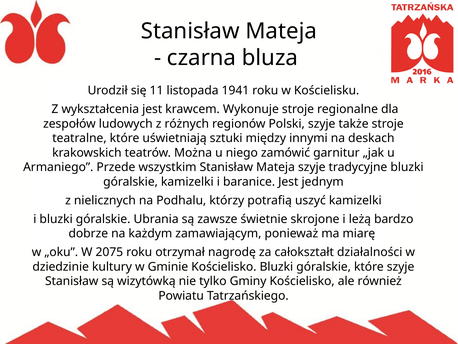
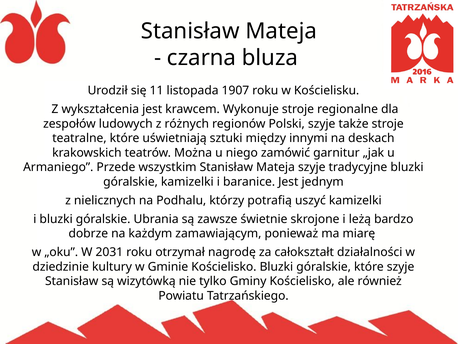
1941: 1941 -> 1907
2075: 2075 -> 2031
